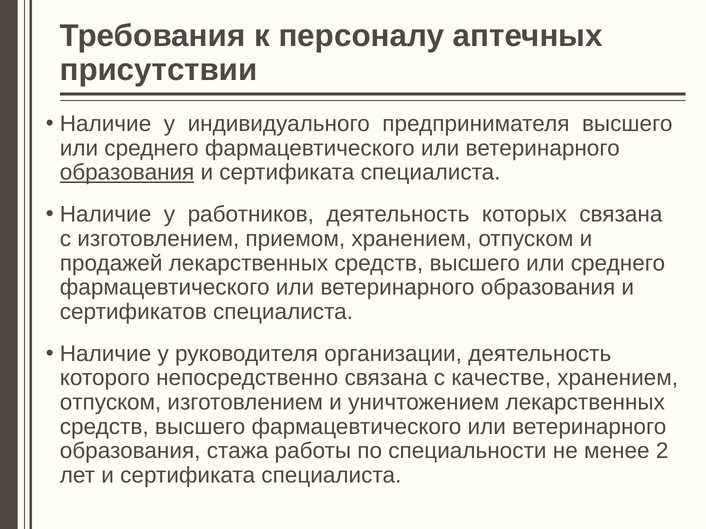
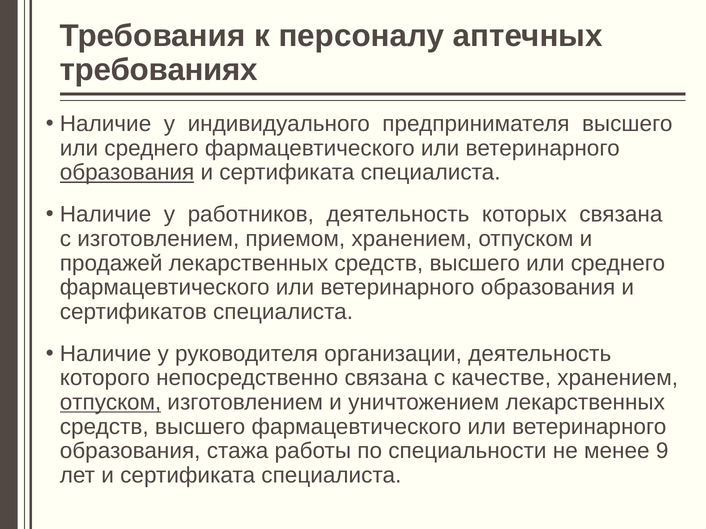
присутствии: присутствии -> требованиях
отпуском at (111, 403) underline: none -> present
2: 2 -> 9
